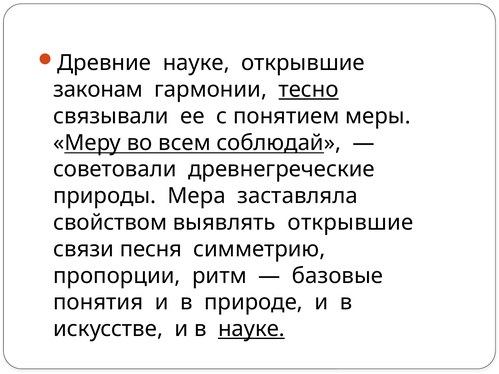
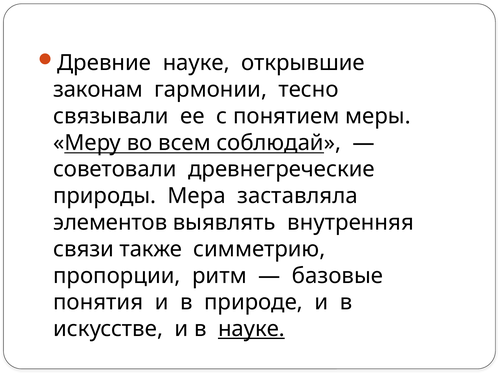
тесно underline: present -> none
свойством: свойством -> элементов
выявлять открывшие: открывшие -> внутренняя
песня: песня -> также
